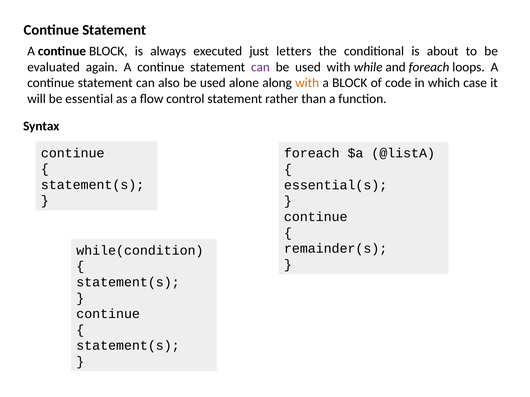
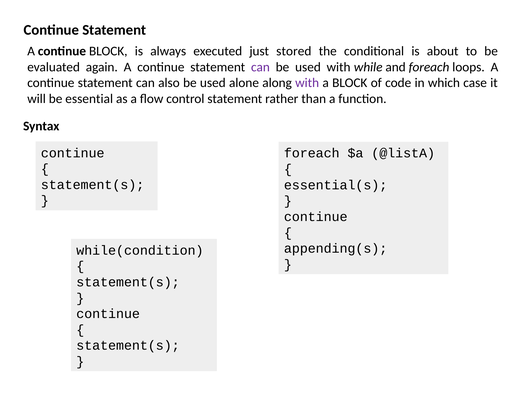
letters: letters -> stored
with at (307, 83) colour: orange -> purple
remainder(s: remainder(s -> appending(s
